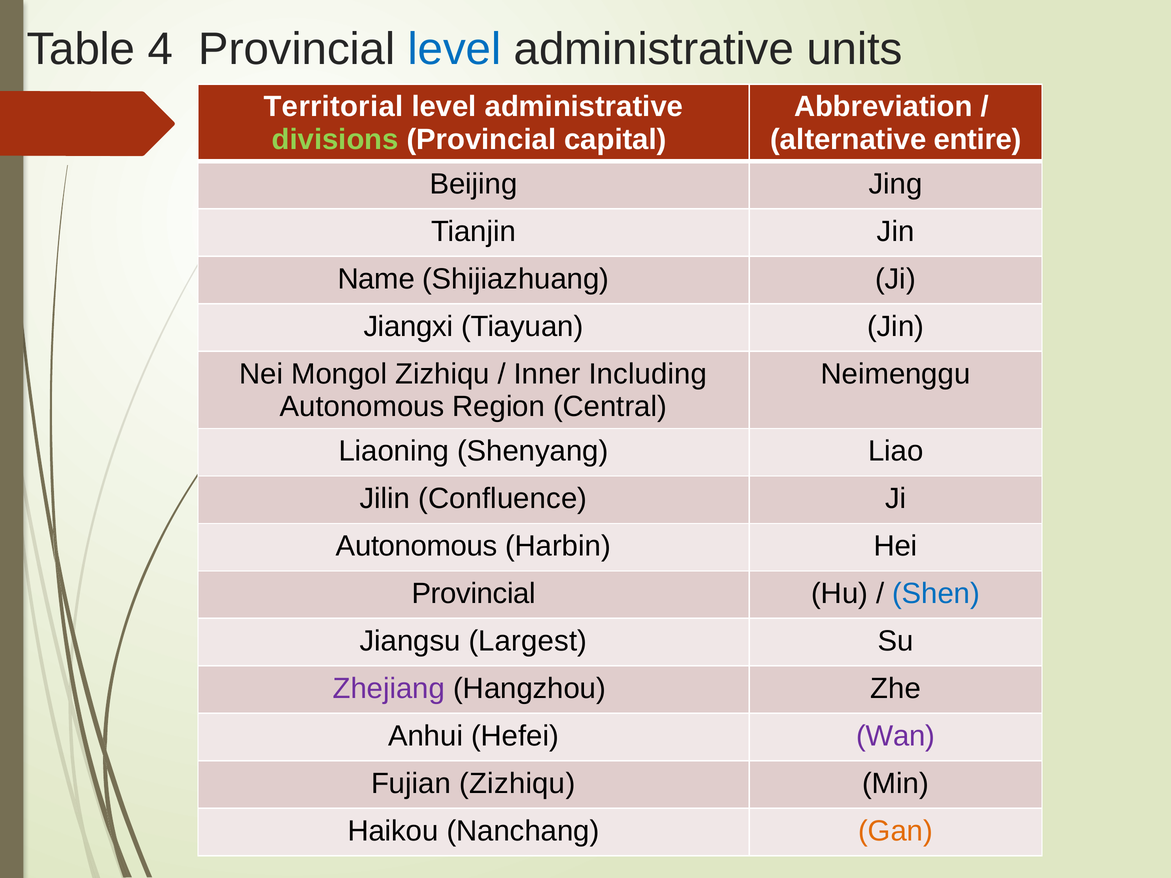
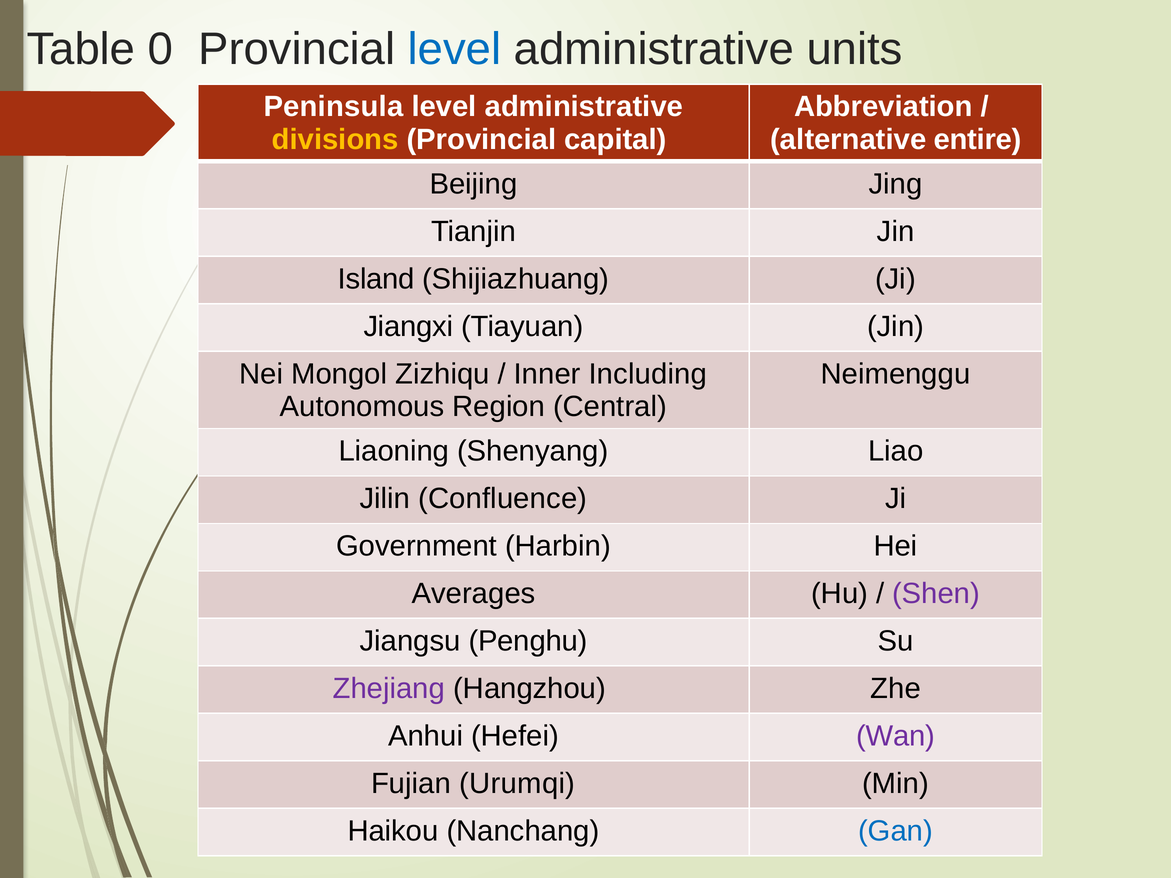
4: 4 -> 0
Territorial: Territorial -> Peninsula
divisions colour: light green -> yellow
Name: Name -> Island
Autonomous at (417, 546): Autonomous -> Government
Provincial at (474, 594): Provincial -> Averages
Shen colour: blue -> purple
Largest: Largest -> Penghu
Fujian Zizhiqu: Zizhiqu -> Urumqi
Gan colour: orange -> blue
